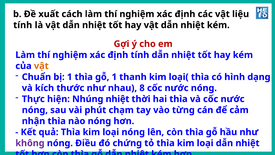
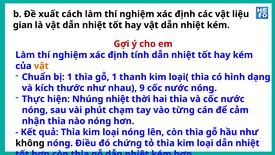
tính at (23, 25): tính -> gian
8: 8 -> 9
không colour: purple -> black
